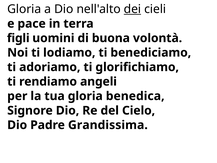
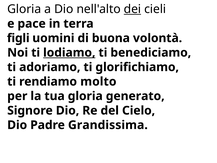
lodiamo underline: none -> present
angeli: angeli -> molto
benedica: benedica -> generato
